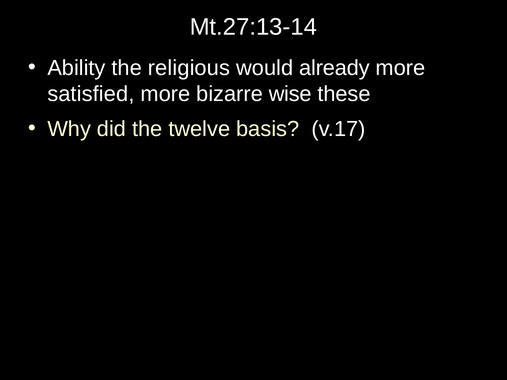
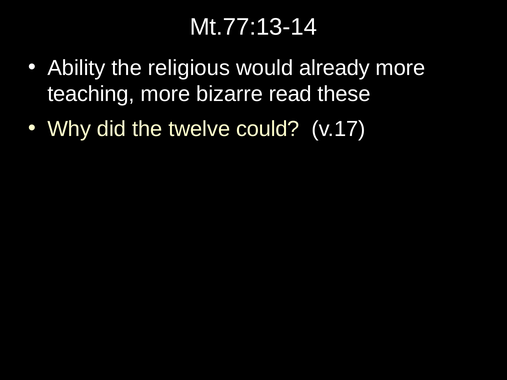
Mt.27:13-14: Mt.27:13-14 -> Mt.77:13-14
satisfied: satisfied -> teaching
wise: wise -> read
basis: basis -> could
